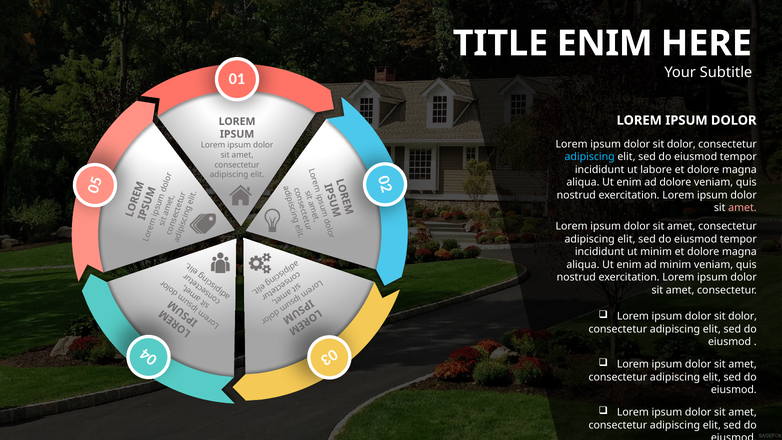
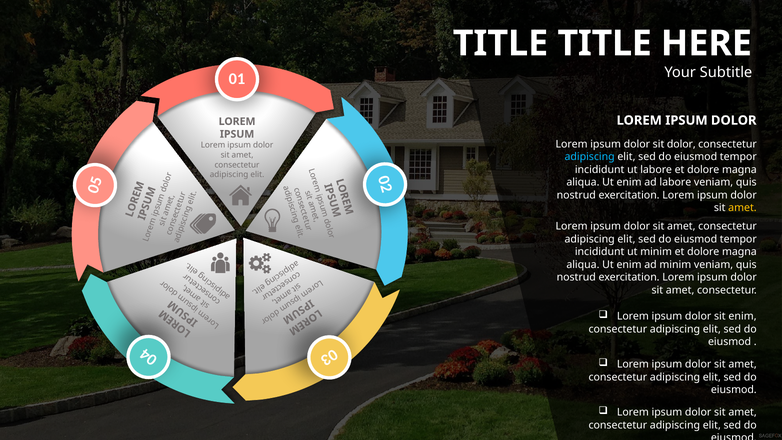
TITLE ENIM: ENIM -> TITLE
ad dolore: dolore -> labore
amet at (742, 208) colour: pink -> yellow
dolor at (743, 316): dolor -> enim
